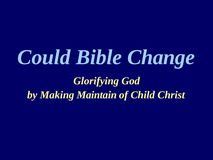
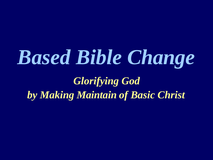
Could: Could -> Based
Child: Child -> Basic
